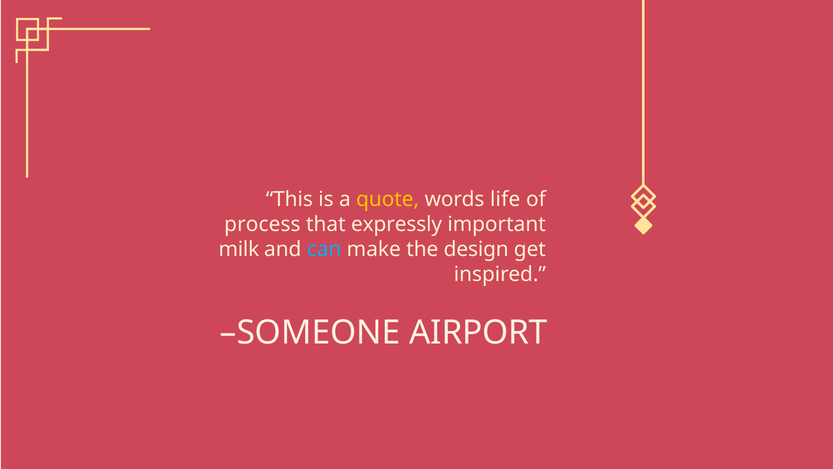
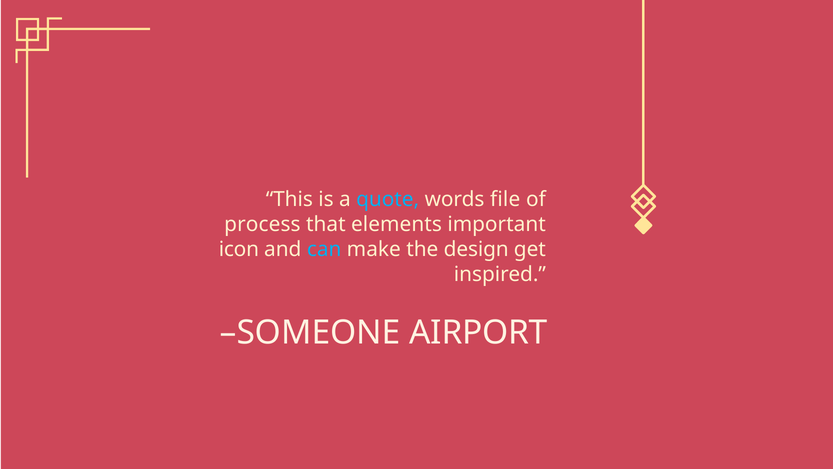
quote colour: yellow -> light blue
life: life -> file
expressly: expressly -> elements
milk: milk -> icon
